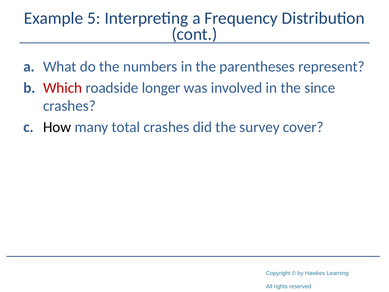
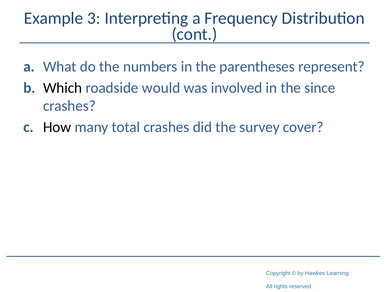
5: 5 -> 3
Which colour: red -> black
longer: longer -> would
